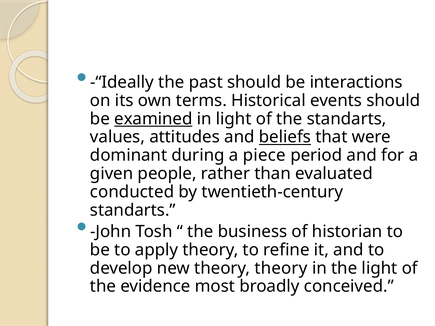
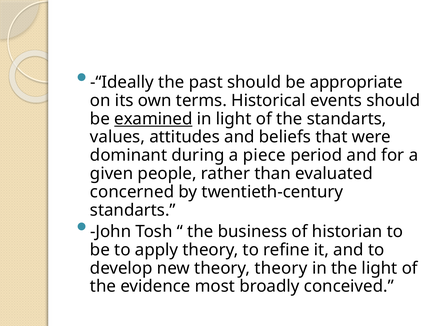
interactions: interactions -> appropriate
beliefs underline: present -> none
conducted: conducted -> concerned
